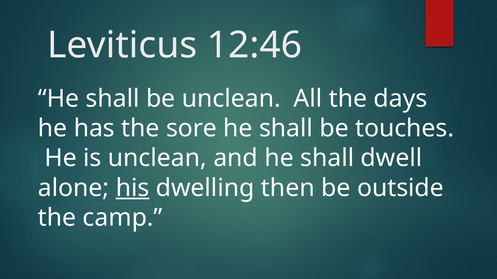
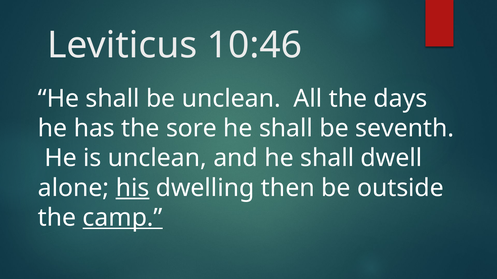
12:46: 12:46 -> 10:46
touches: touches -> seventh
camp underline: none -> present
